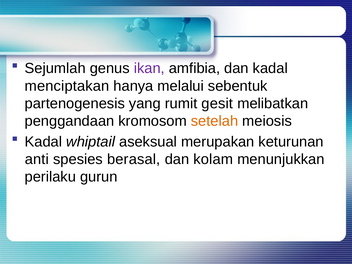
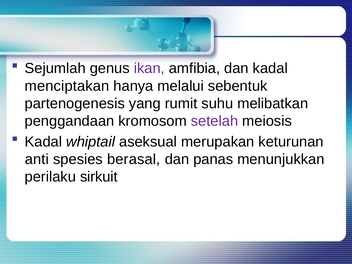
gesit: gesit -> suhu
setelah colour: orange -> purple
kolam: kolam -> panas
gurun: gurun -> sirkuit
